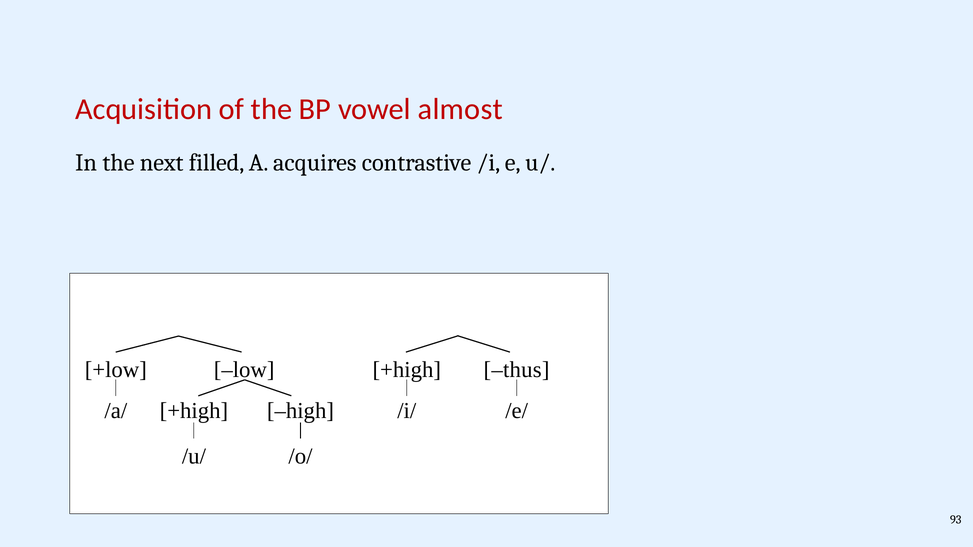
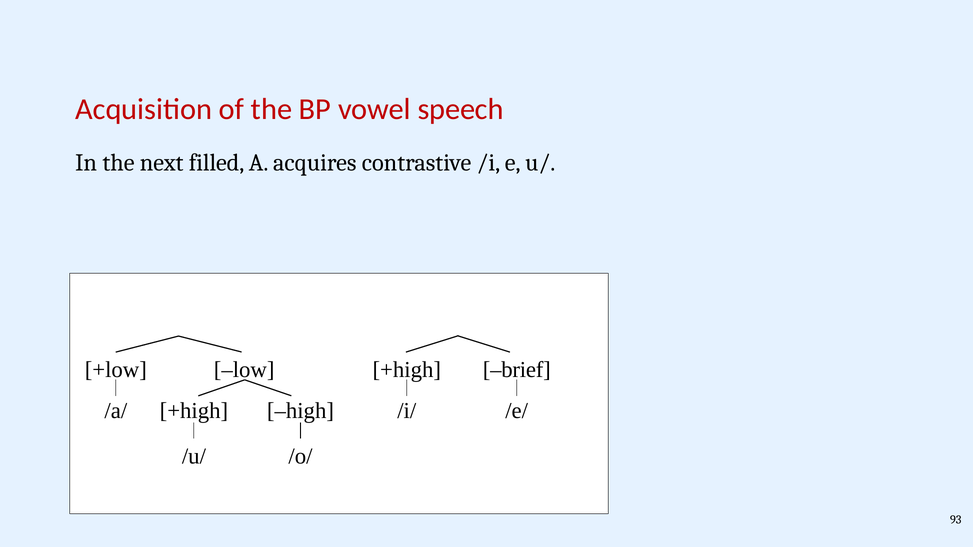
almost: almost -> speech
thus: thus -> brief
